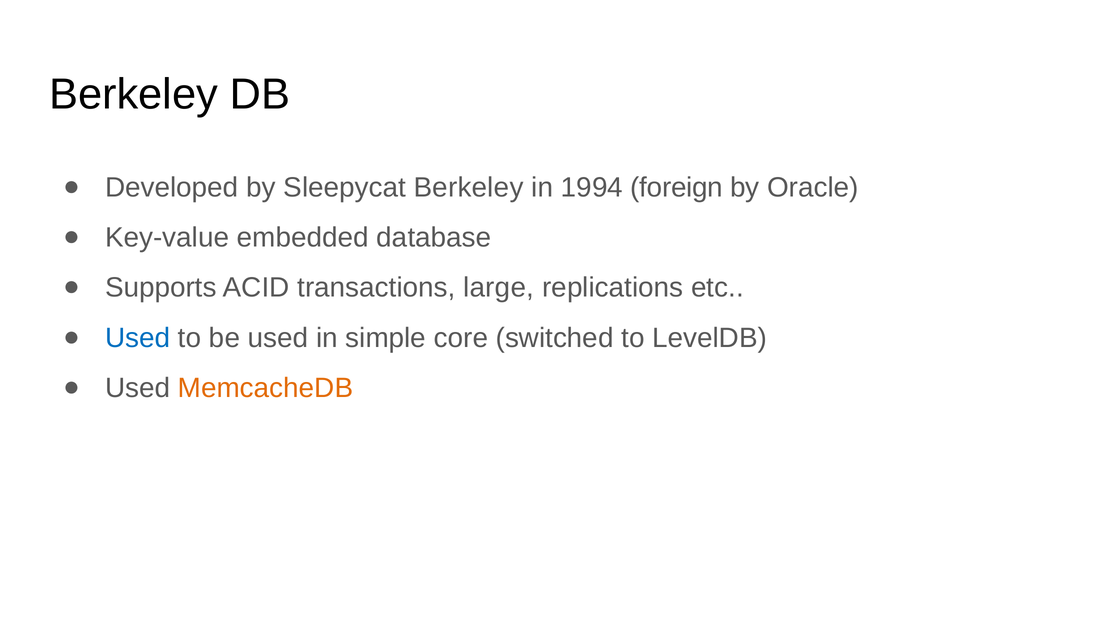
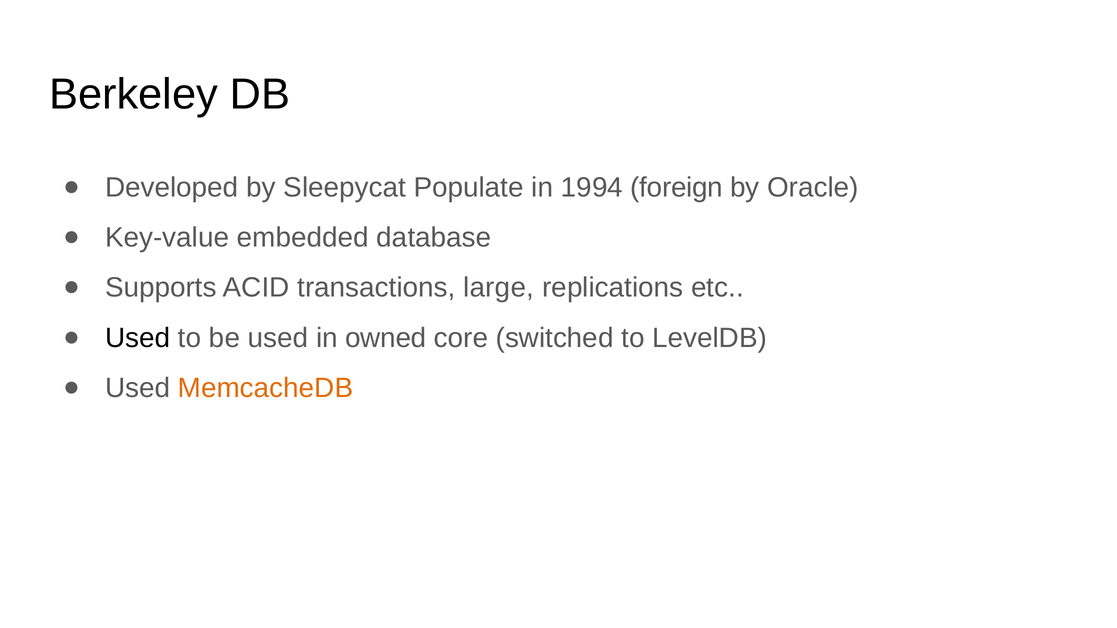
Sleepycat Berkeley: Berkeley -> Populate
Used at (138, 338) colour: blue -> black
simple: simple -> owned
